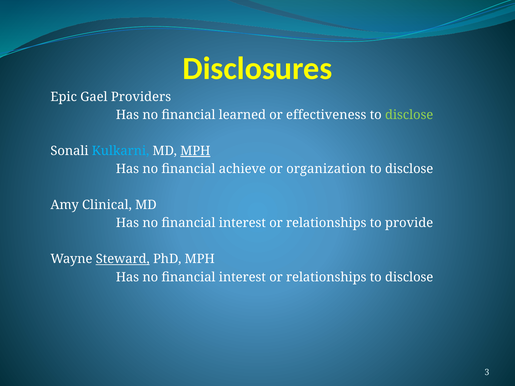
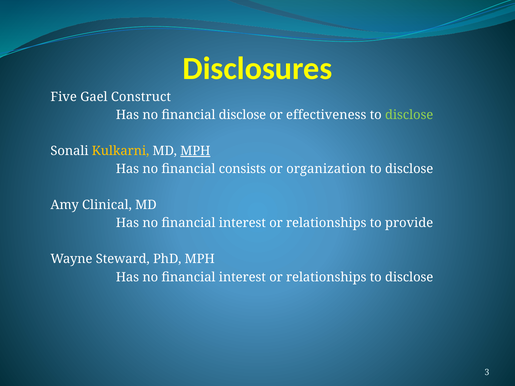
Epic: Epic -> Five
Providers: Providers -> Construct
financial learned: learned -> disclose
Kulkarni colour: light blue -> yellow
achieve: achieve -> consists
Steward underline: present -> none
